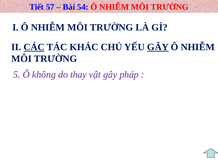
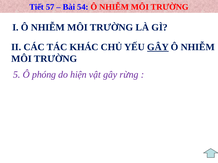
CÁC underline: present -> none
không: không -> phóng
thay: thay -> hiện
pháp: pháp -> rừng
